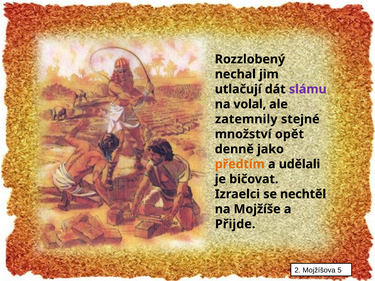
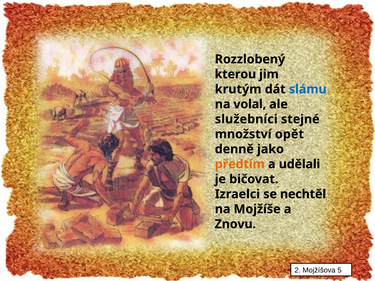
nechal: nechal -> kterou
utlačují: utlačují -> krutým
slámu colour: purple -> blue
zatemnily: zatemnily -> služebníci
Přijde: Přijde -> Znovu
